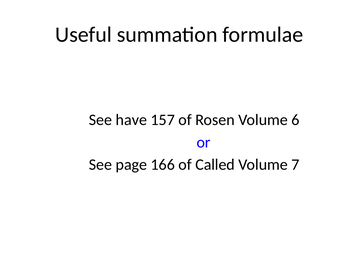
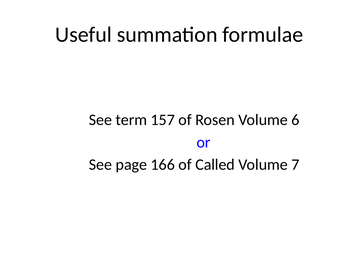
have: have -> term
